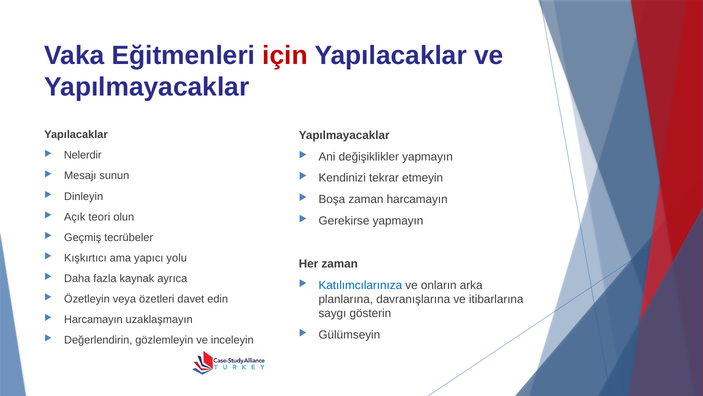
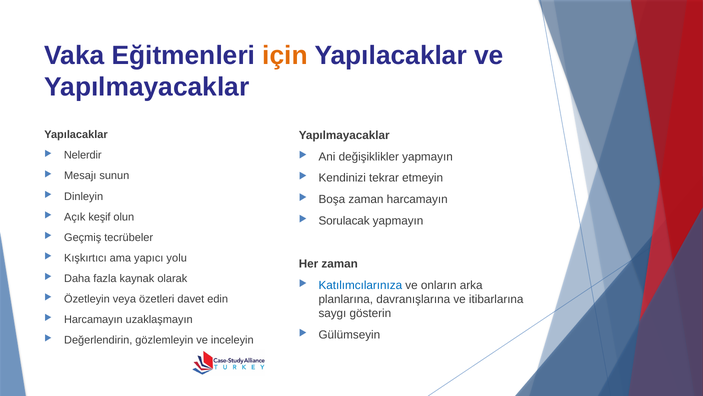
için colour: red -> orange
teori: teori -> keşif
Gerekirse: Gerekirse -> Sorulacak
ayrıca: ayrıca -> olarak
